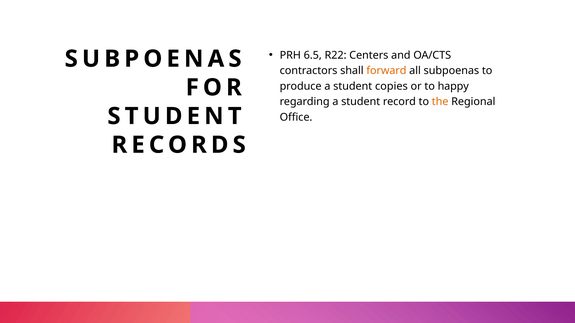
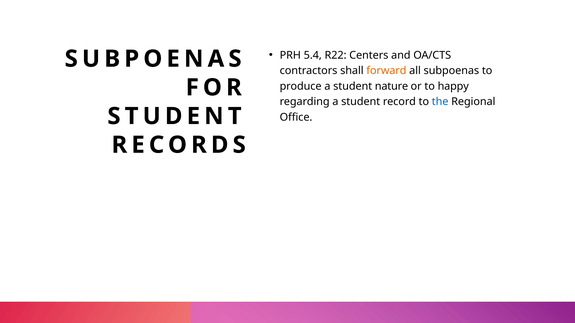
6.5: 6.5 -> 5.4
copies: copies -> nature
the colour: orange -> blue
